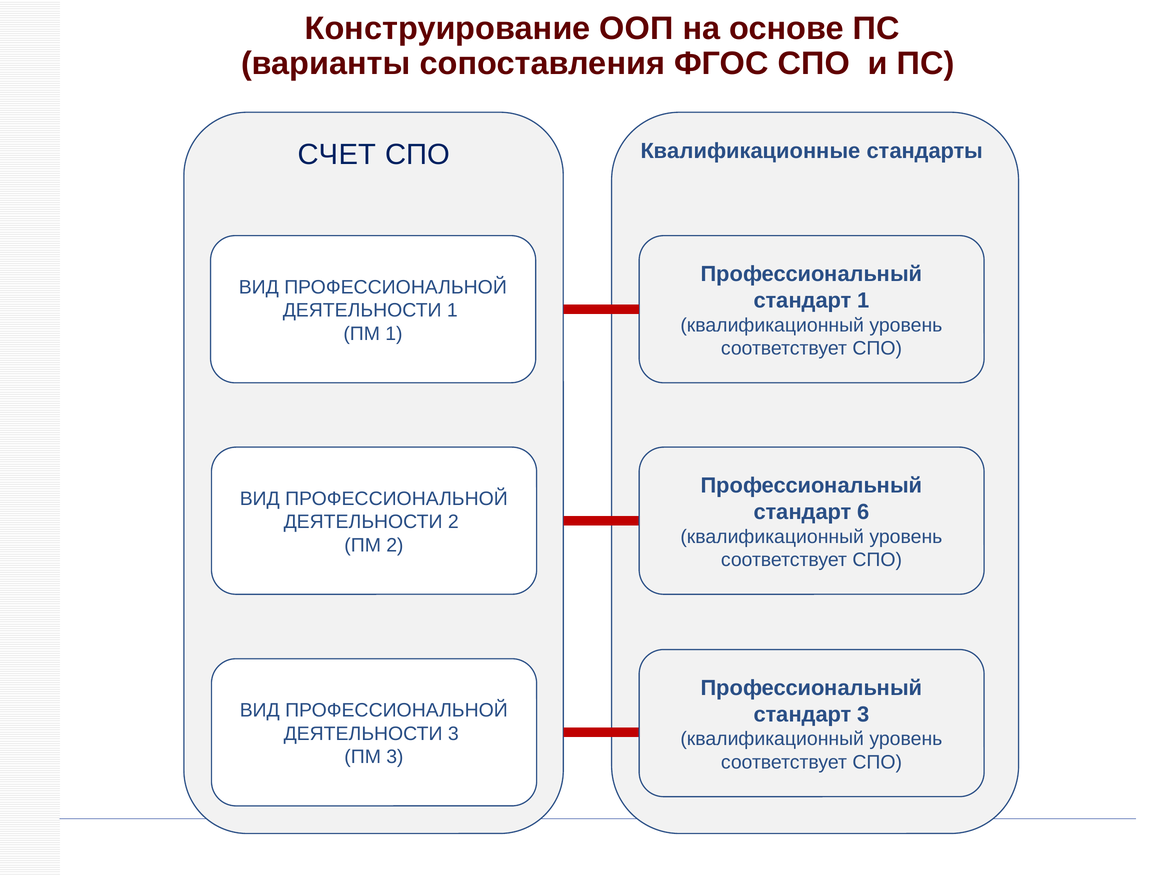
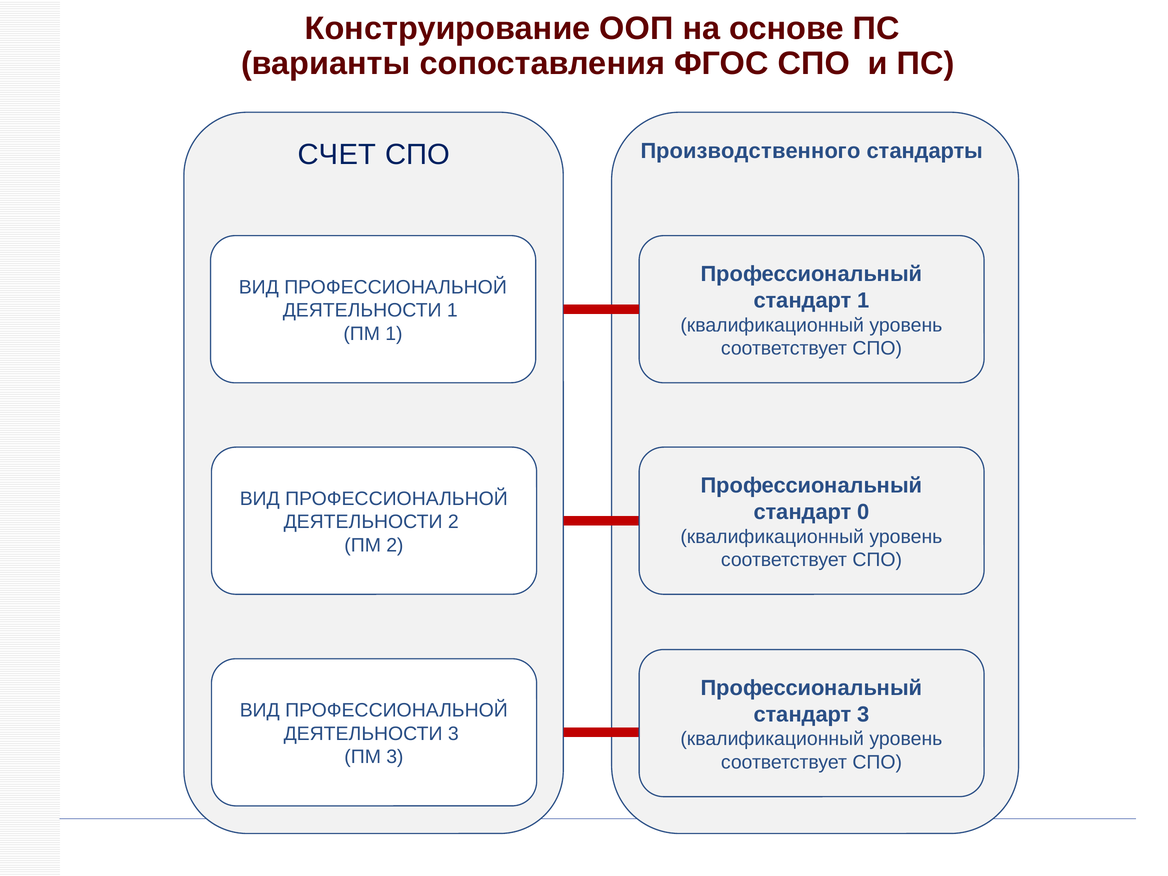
Квалификационные: Квалификационные -> Производственного
6: 6 -> 0
